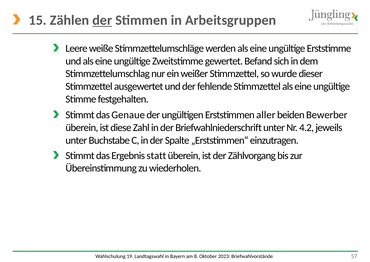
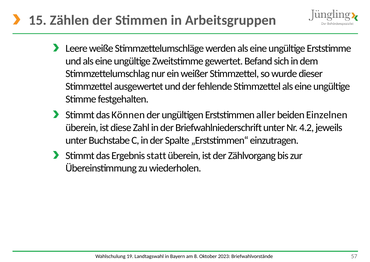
der at (102, 20) underline: present -> none
Genaue: Genaue -> Können
Bewerber: Bewerber -> Einzelnen
